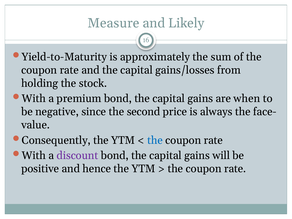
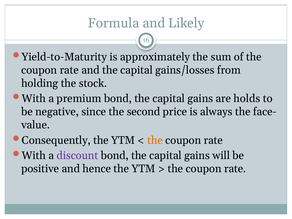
Measure: Measure -> Formula
when: when -> holds
the at (155, 140) colour: blue -> orange
